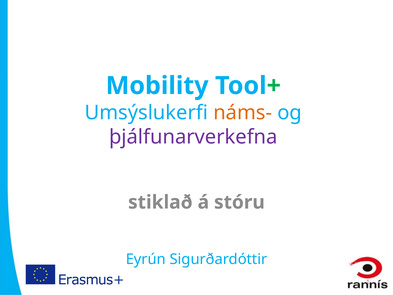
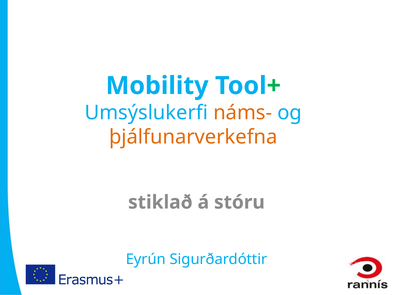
þjálfunarverkefna colour: purple -> orange
